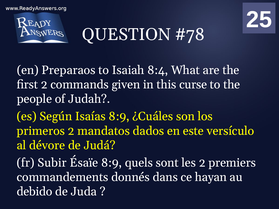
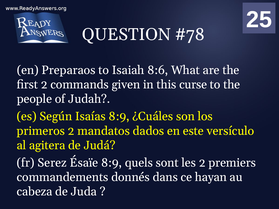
8:4: 8:4 -> 8:6
dévore: dévore -> agitera
Subir: Subir -> Serez
debido: debido -> cabeza
